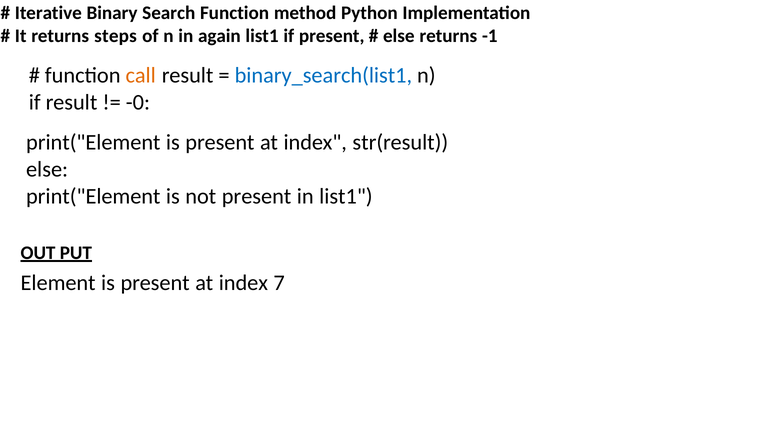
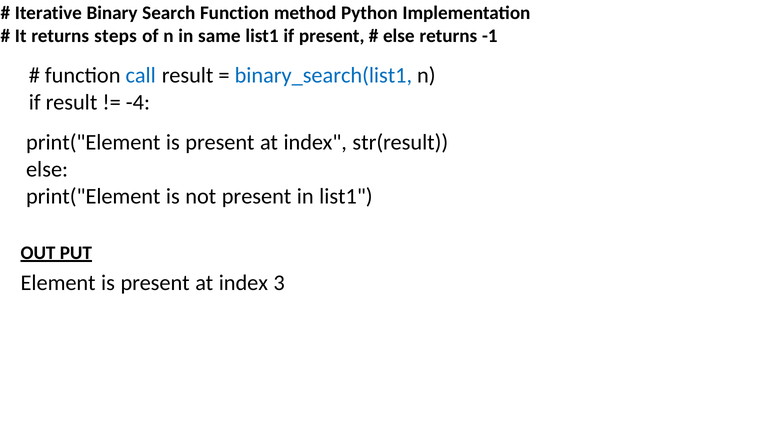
again: again -> same
call colour: orange -> blue
-0: -0 -> -4
7: 7 -> 3
